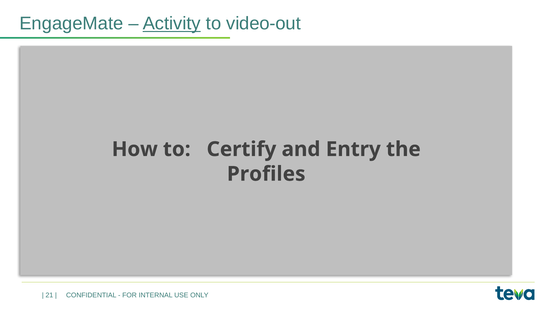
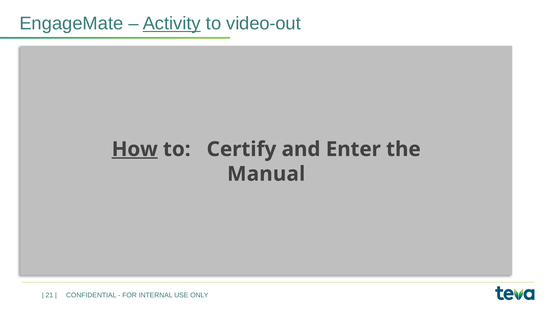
How underline: none -> present
Entry: Entry -> Enter
Profiles: Profiles -> Manual
